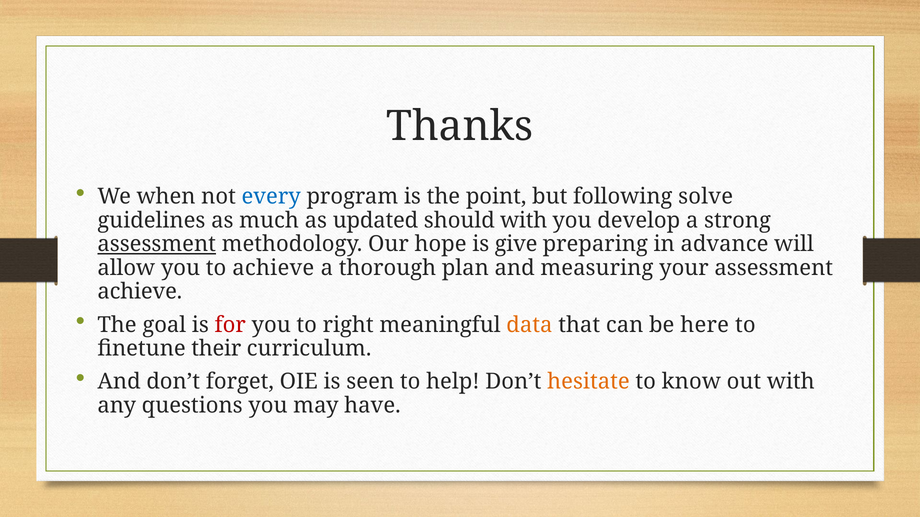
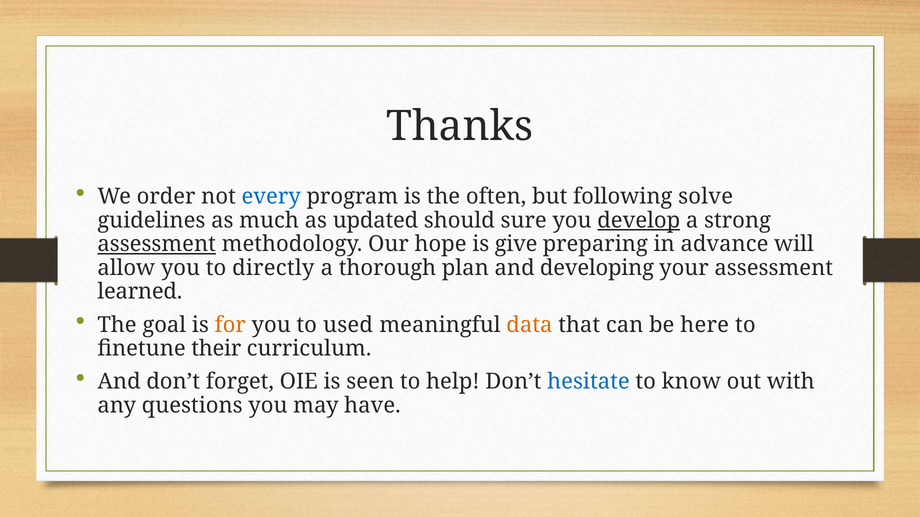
when: when -> order
point: point -> often
should with: with -> sure
develop underline: none -> present
to achieve: achieve -> directly
measuring: measuring -> developing
achieve at (140, 292): achieve -> learned
for colour: red -> orange
right: right -> used
hesitate colour: orange -> blue
